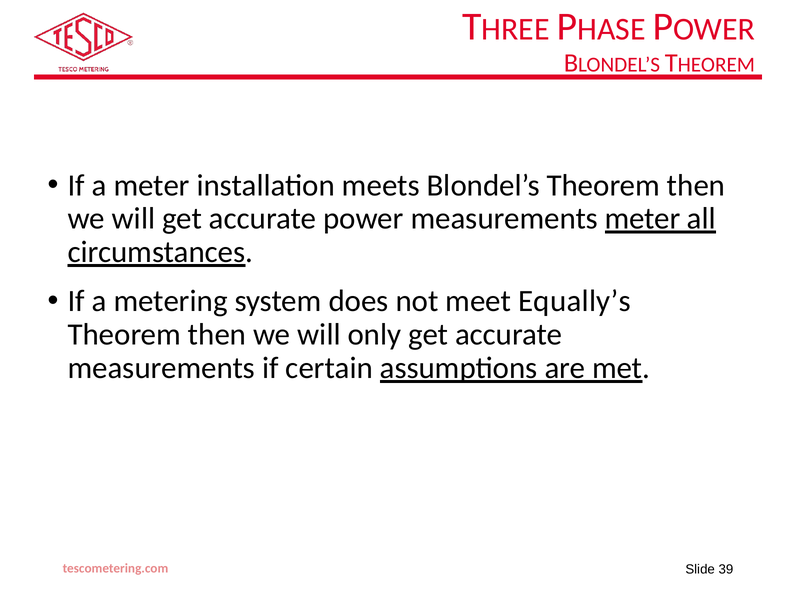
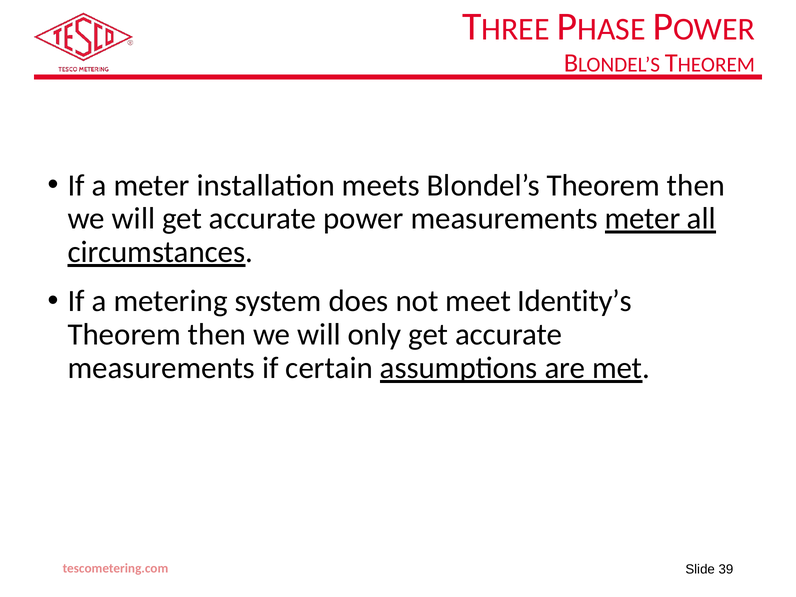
Equally’s: Equally’s -> Identity’s
